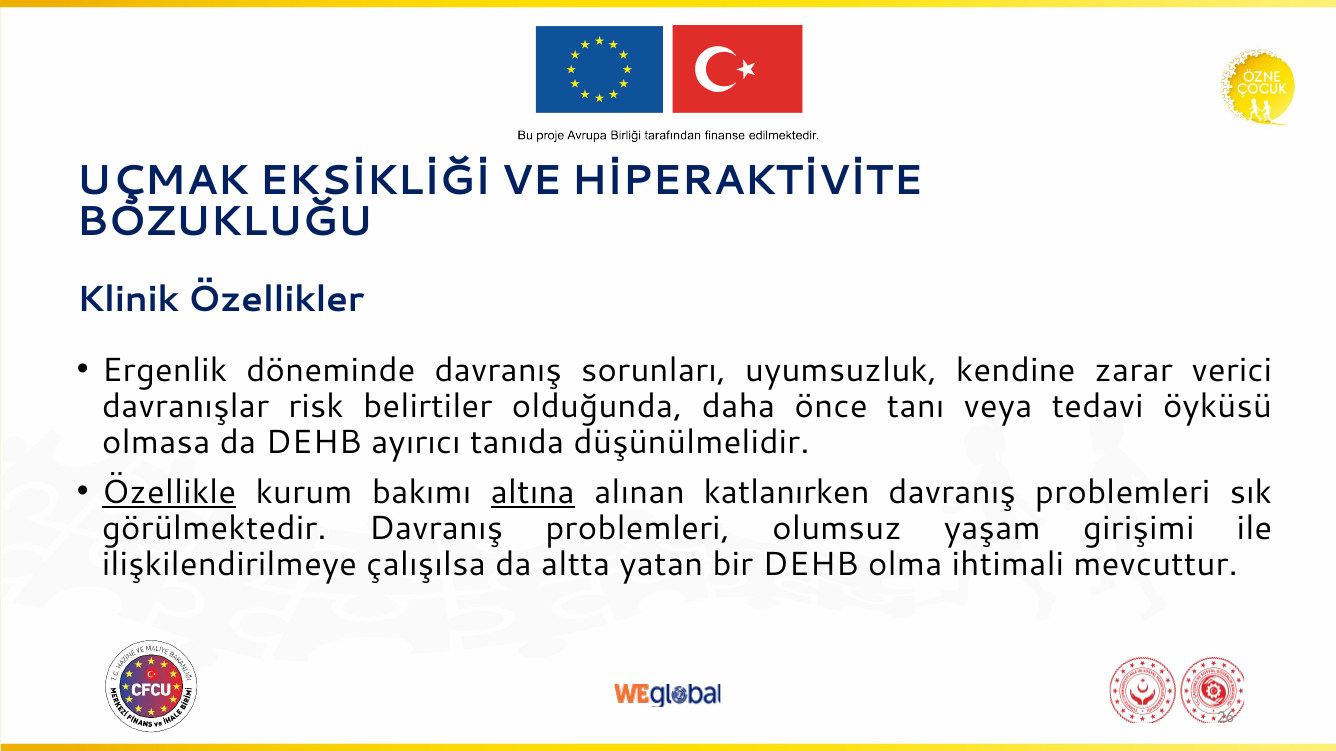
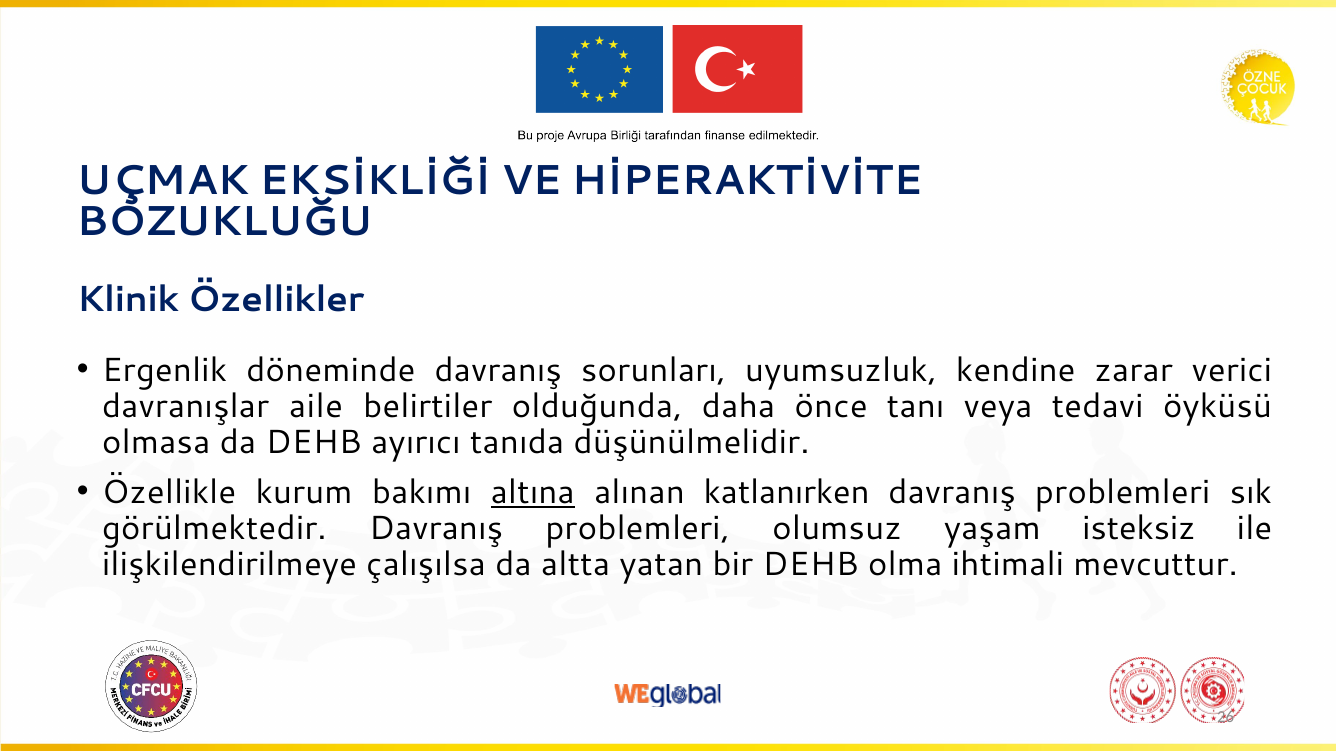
risk: risk -> aile
Özellikle underline: present -> none
girişimi: girişimi -> isteksiz
